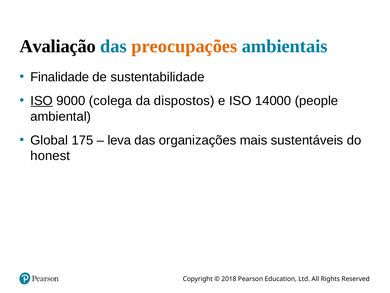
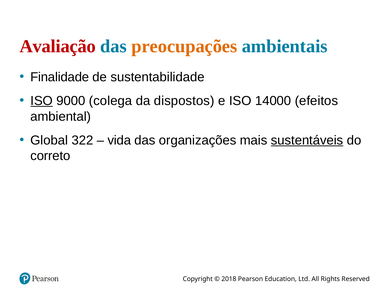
Avaliação colour: black -> red
people: people -> efeitos
175: 175 -> 322
leva: leva -> vida
sustentáveis underline: none -> present
honest: honest -> correto
